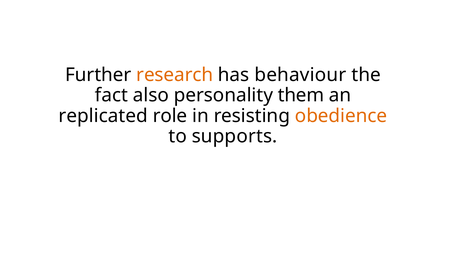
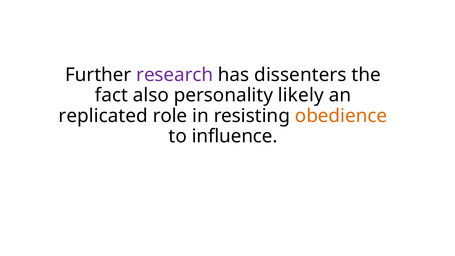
research colour: orange -> purple
behaviour: behaviour -> dissenters
them: them -> likely
supports: supports -> influence
